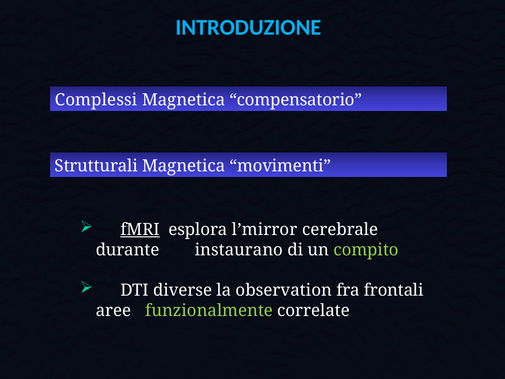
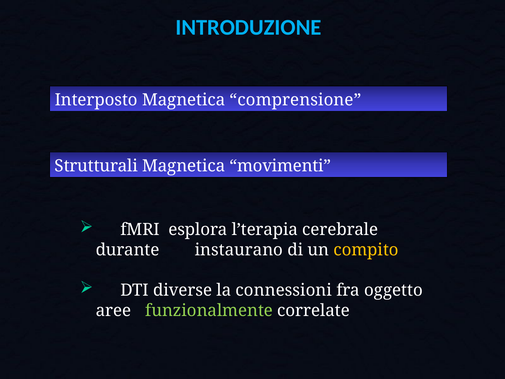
Complessi: Complessi -> Interposto
compensatorio: compensatorio -> comprensione
fMRI underline: present -> none
l’mirror: l’mirror -> l’terapia
compito colour: light green -> yellow
observation: observation -> connessioni
frontali: frontali -> oggetto
